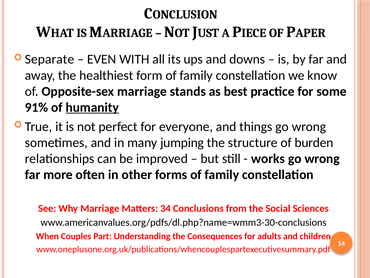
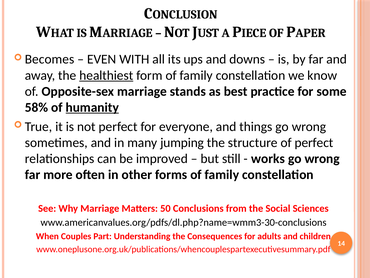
Separate: Separate -> Becomes
healthiest underline: none -> present
91%: 91% -> 58%
of burden: burden -> perfect
34: 34 -> 50
